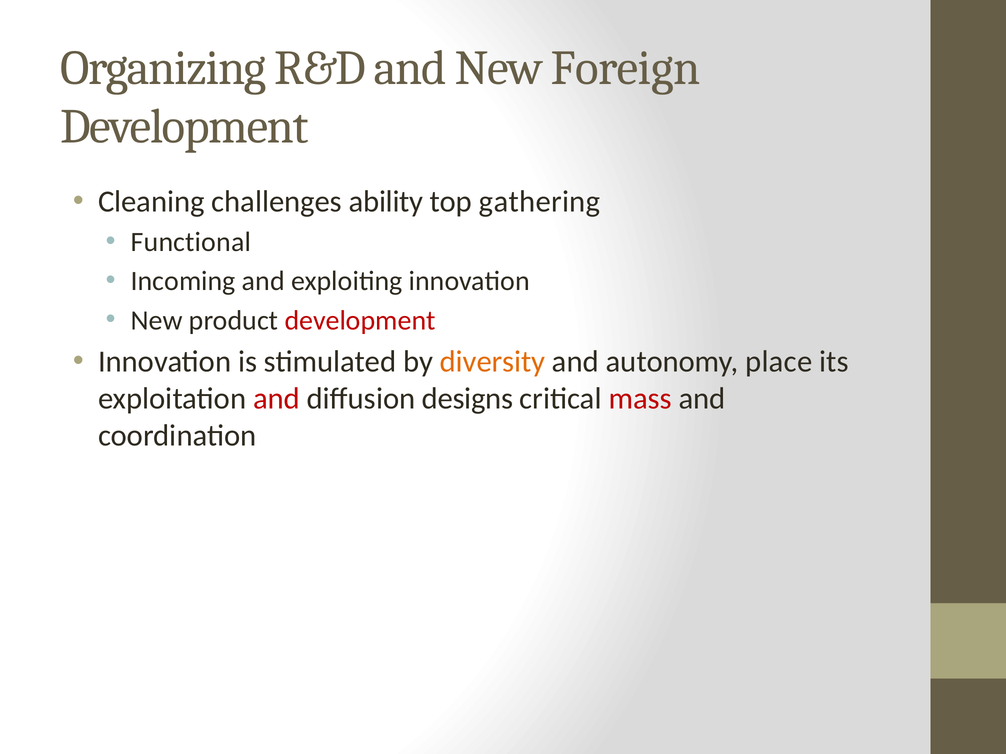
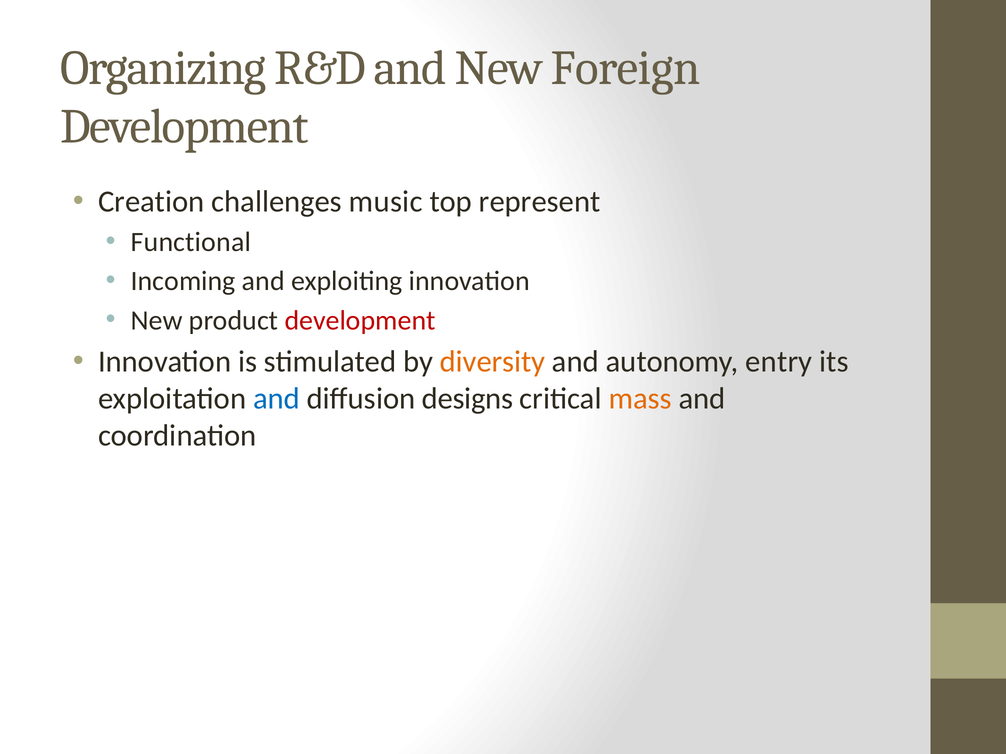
Cleaning: Cleaning -> Creation
ability: ability -> music
gathering: gathering -> represent
place: place -> entry
and at (277, 399) colour: red -> blue
mass colour: red -> orange
